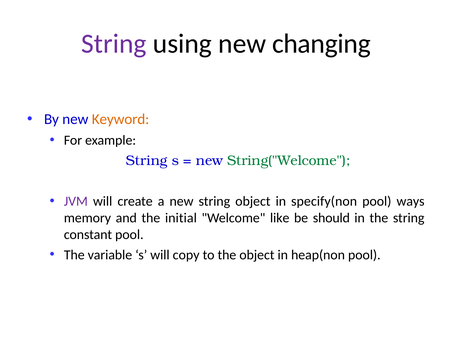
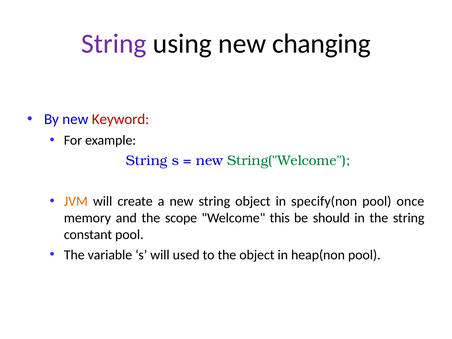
Keyword colour: orange -> red
JVM colour: purple -> orange
ways: ways -> once
initial: initial -> scope
like: like -> this
copy: copy -> used
